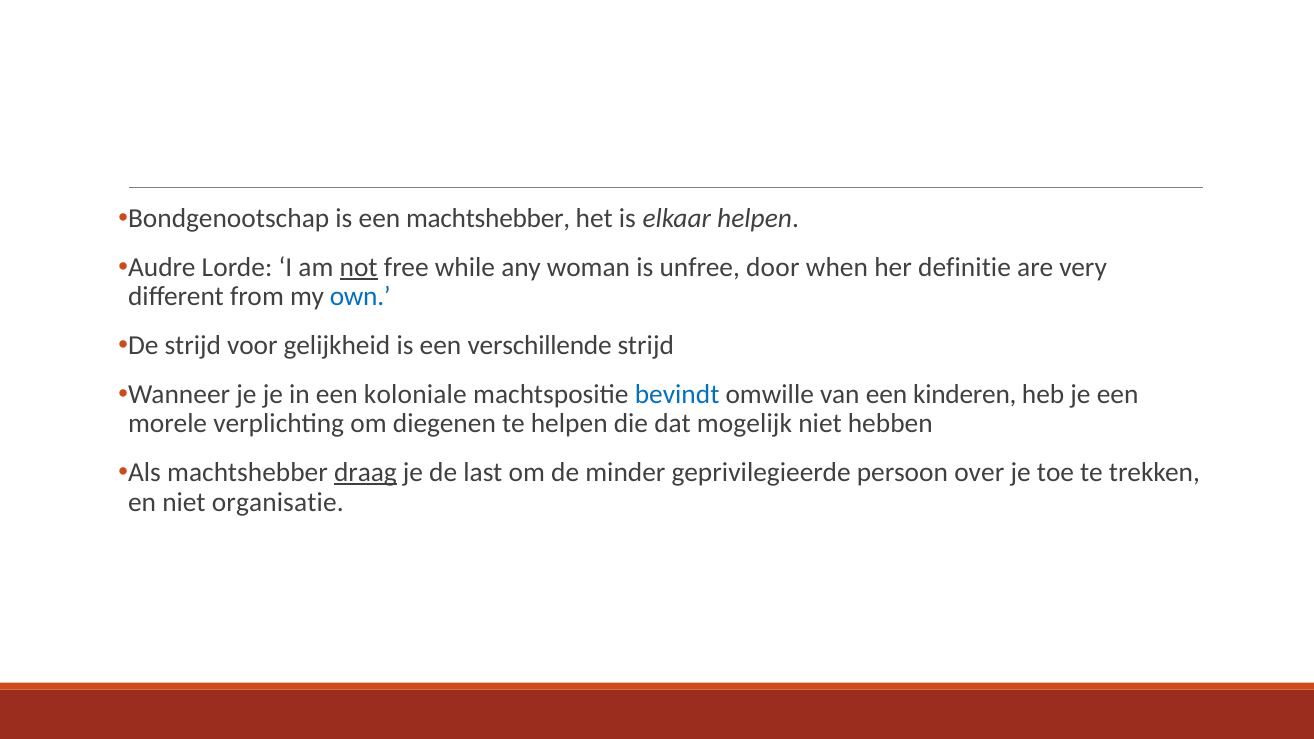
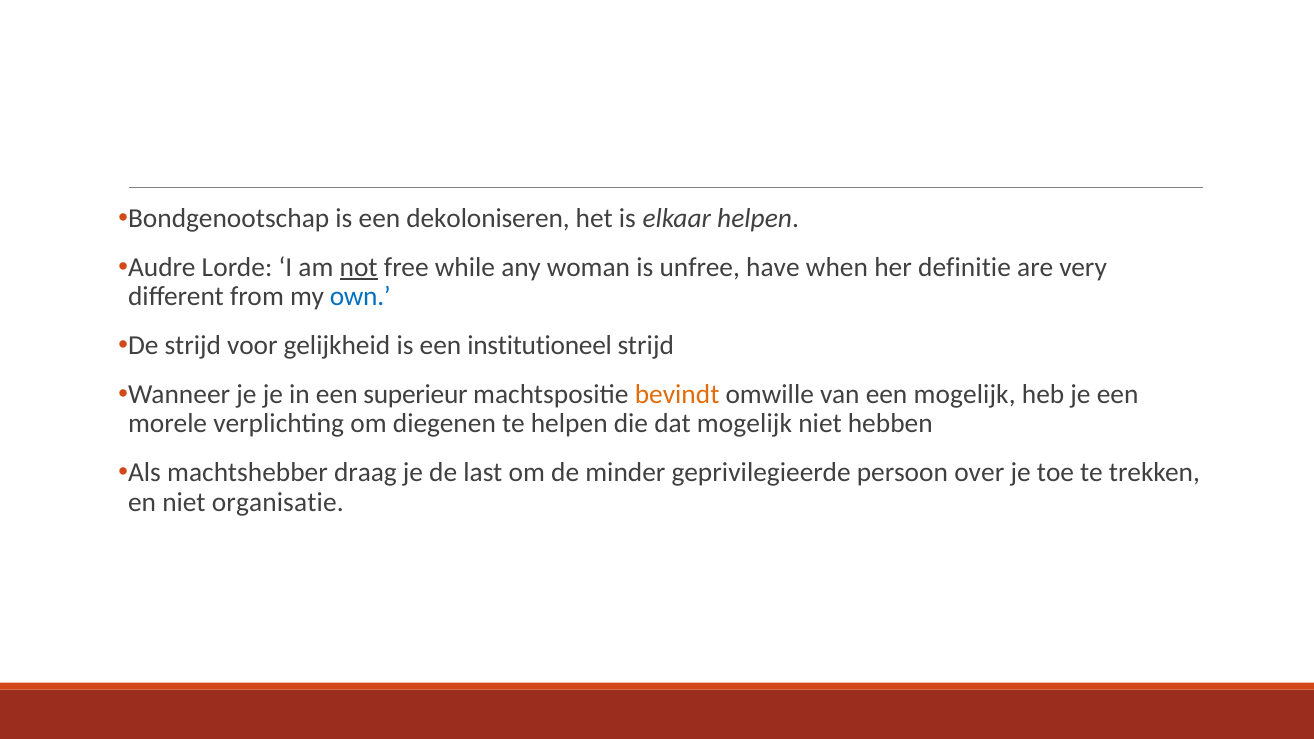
een machtshebber: machtshebber -> dekoloniseren
door: door -> have
verschillende: verschillende -> institutioneel
koloniale: koloniale -> superieur
bevindt colour: blue -> orange
een kinderen: kinderen -> mogelijk
draag underline: present -> none
